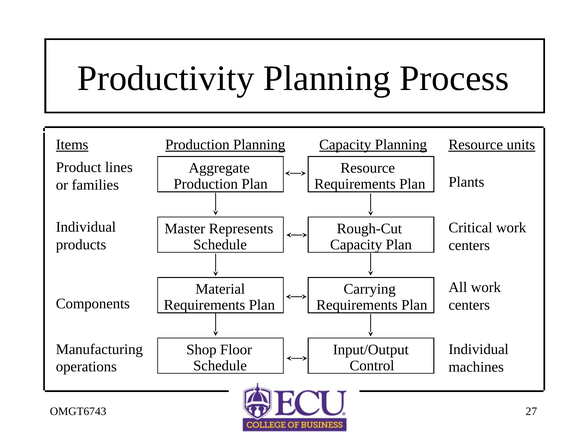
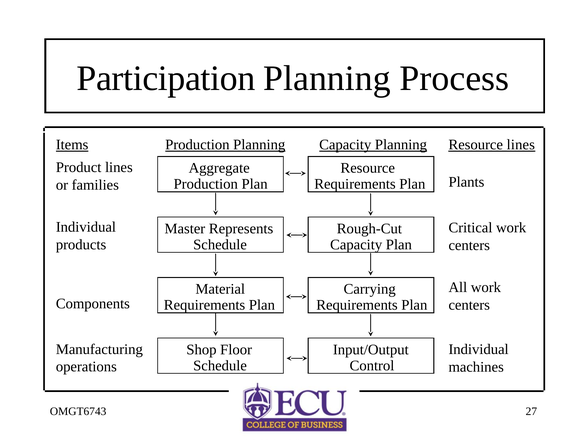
Productivity: Productivity -> Participation
Resource units: units -> lines
